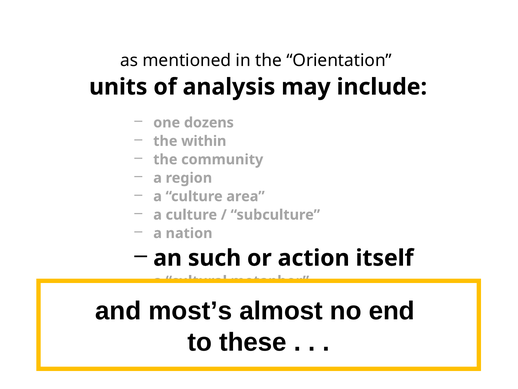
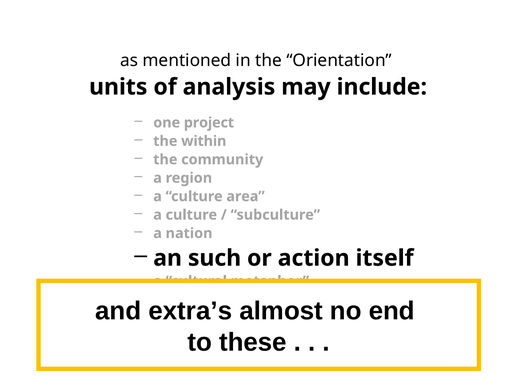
dozens: dozens -> project
most’s: most’s -> extra’s
